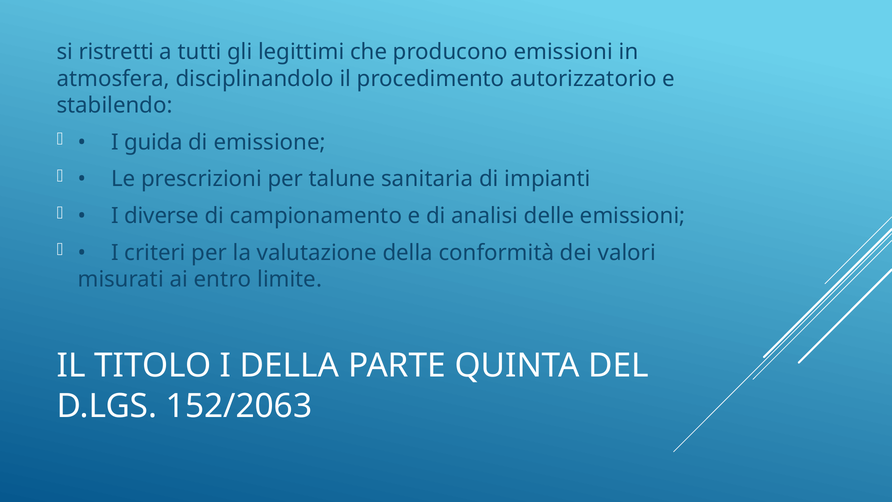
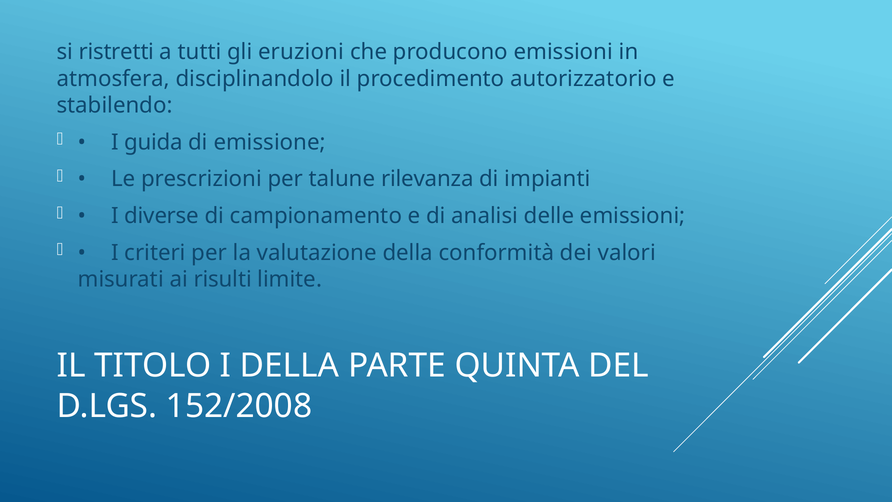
legittimi: legittimi -> eruzioni
sanitaria: sanitaria -> rilevanza
entro: entro -> risulti
152/2063: 152/2063 -> 152/2008
